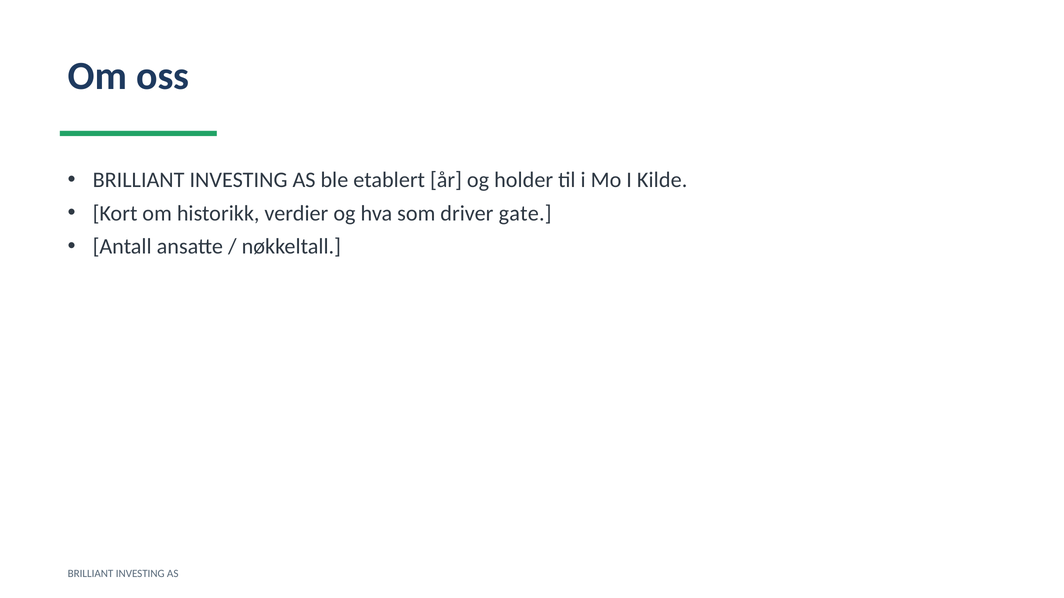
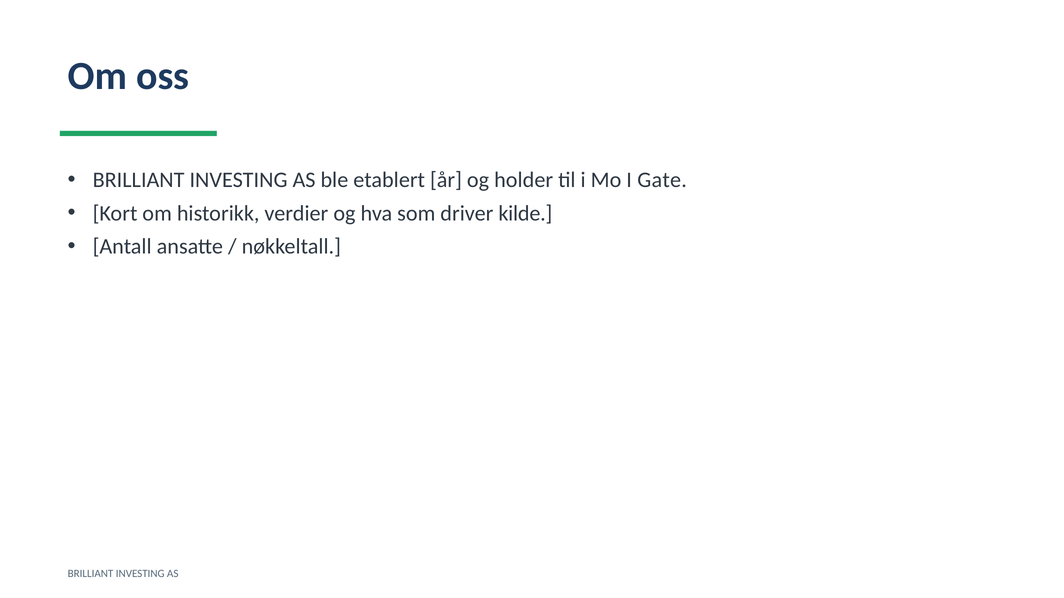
Kilde: Kilde -> Gate
gate: gate -> kilde
